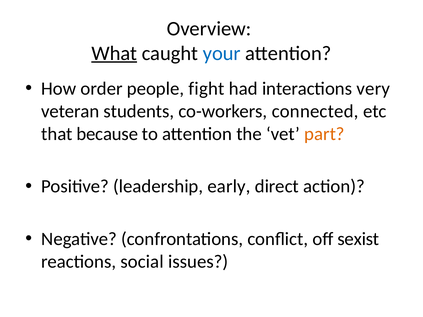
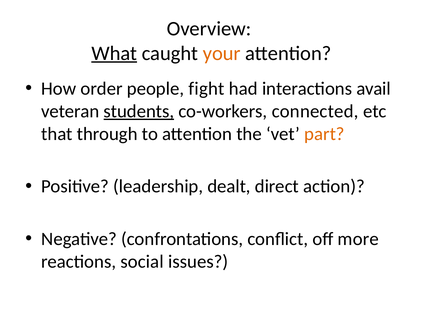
your colour: blue -> orange
very: very -> avail
students underline: none -> present
because: because -> through
early: early -> dealt
sexist: sexist -> more
